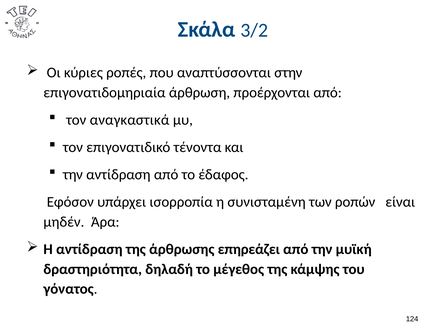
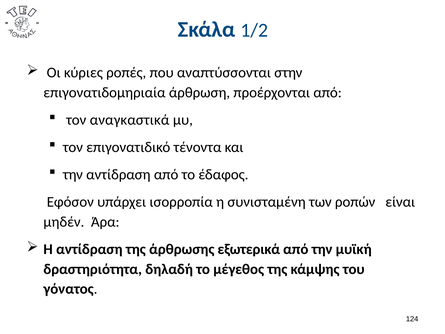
3/2: 3/2 -> 1/2
επηρεάζει: επηρεάζει -> εξωτερικά
